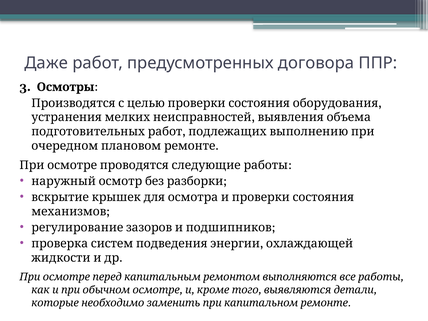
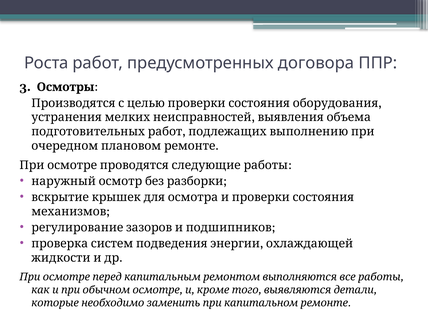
Даже: Даже -> Роста
